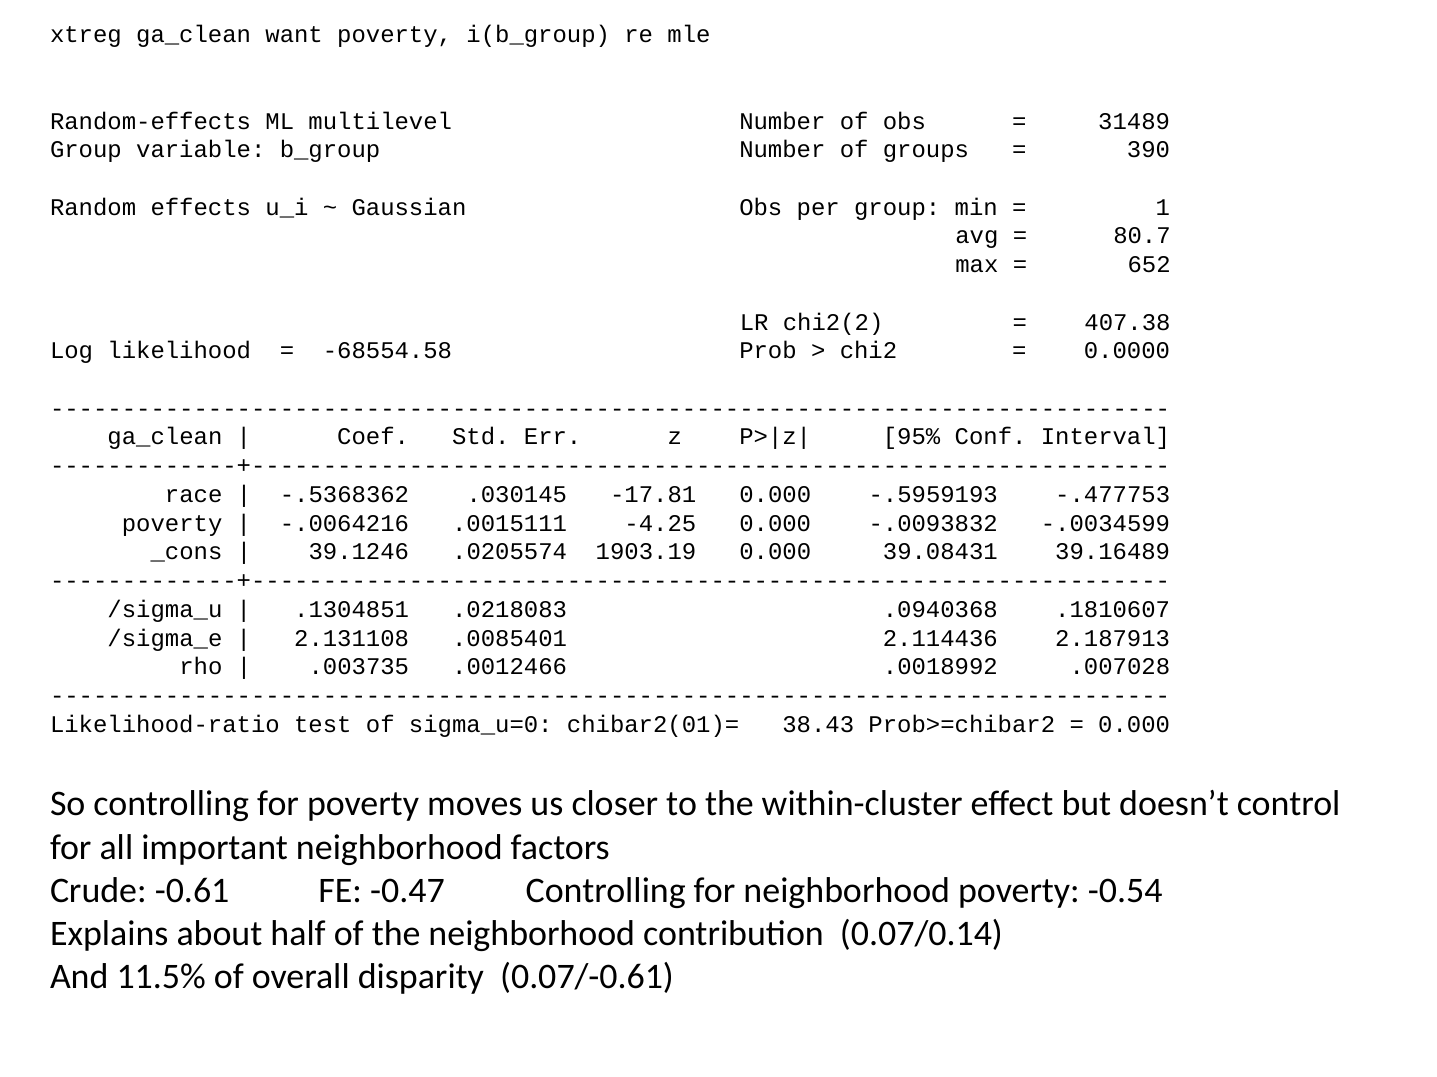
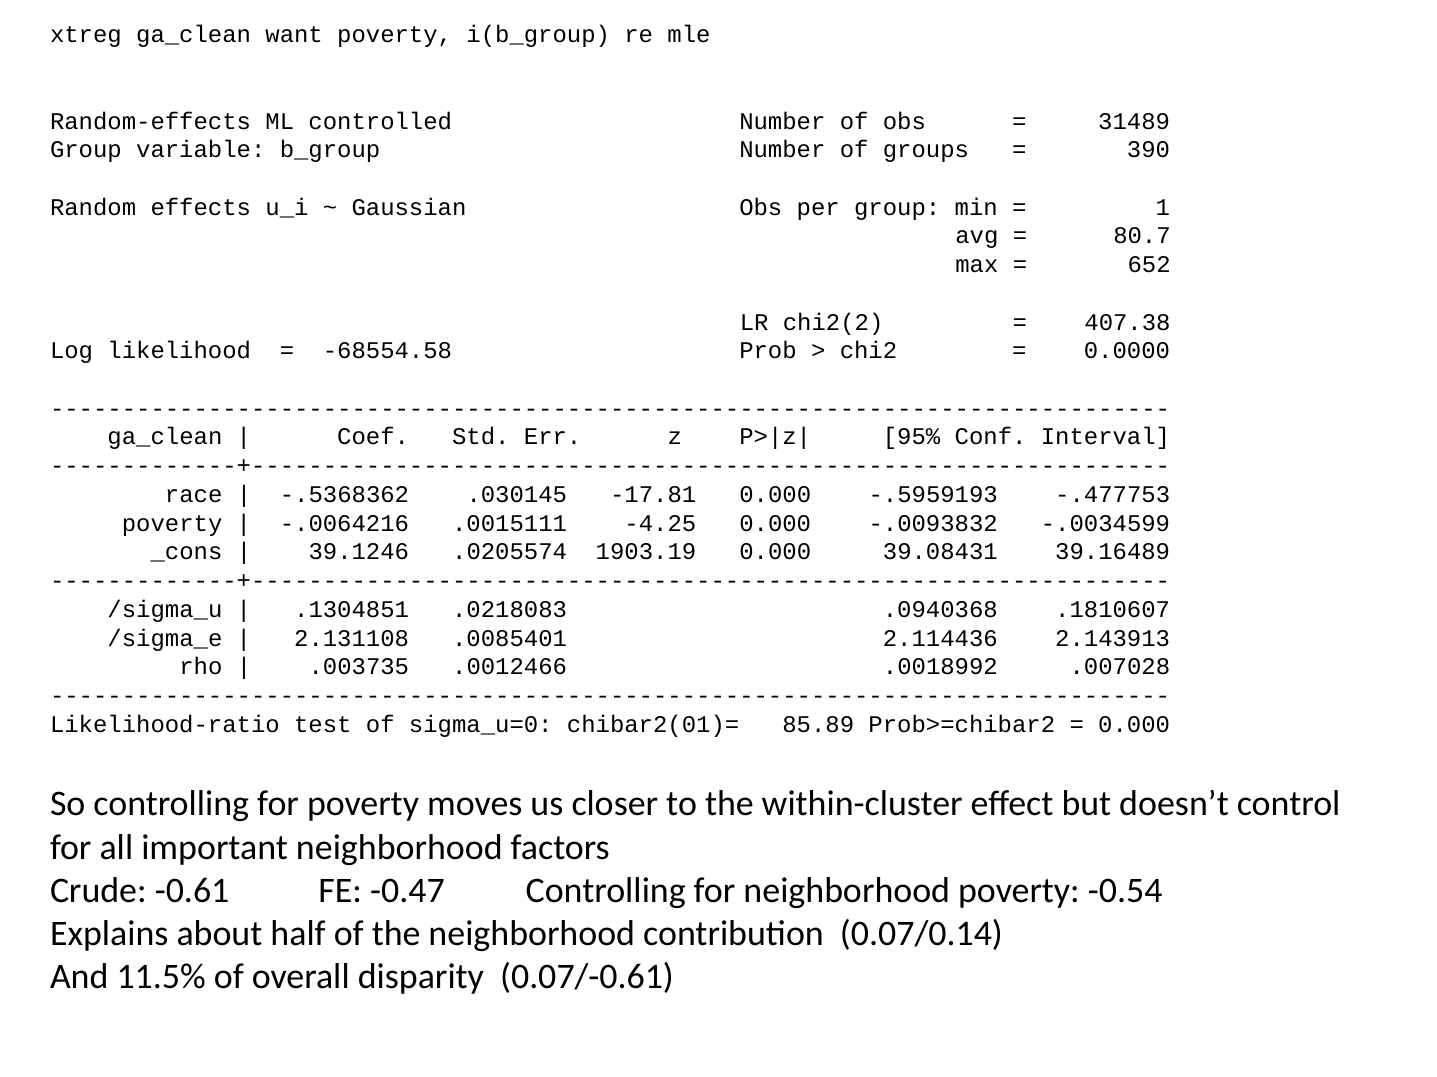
multilevel: multilevel -> controlled
2.187913: 2.187913 -> 2.143913
38.43: 38.43 -> 85.89
